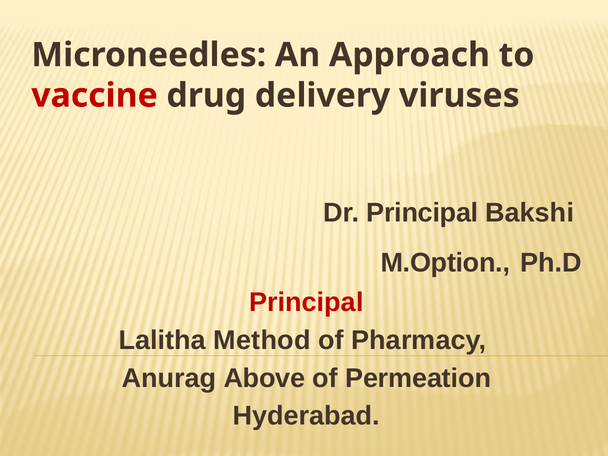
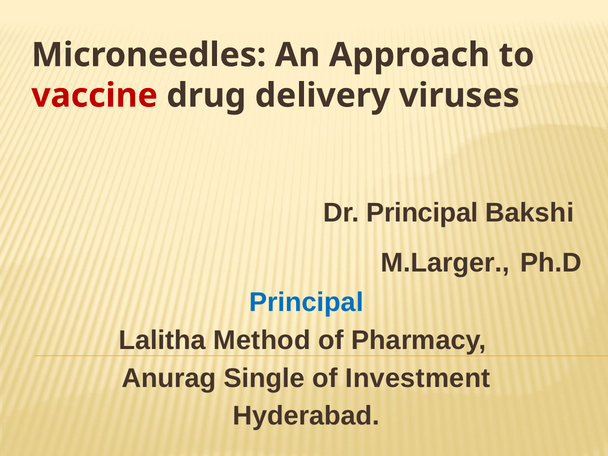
M.Option: M.Option -> M.Larger
Principal at (306, 302) colour: red -> blue
Above: Above -> Single
Permeation: Permeation -> Investment
